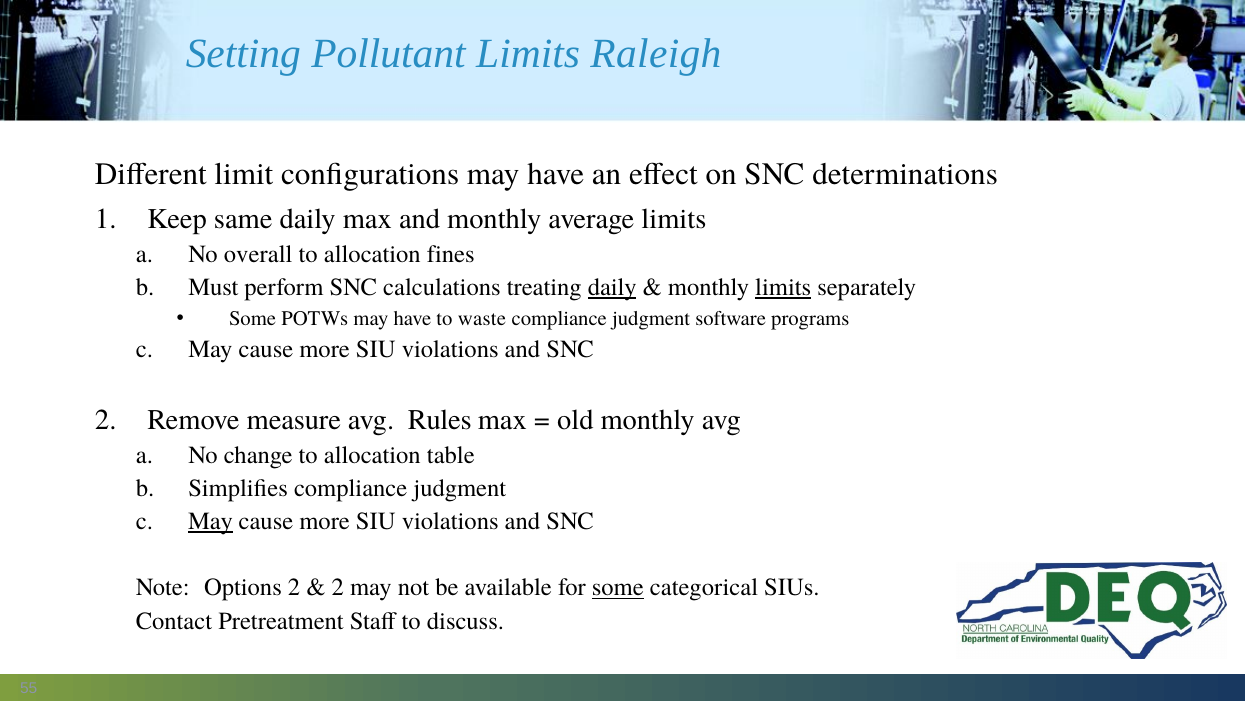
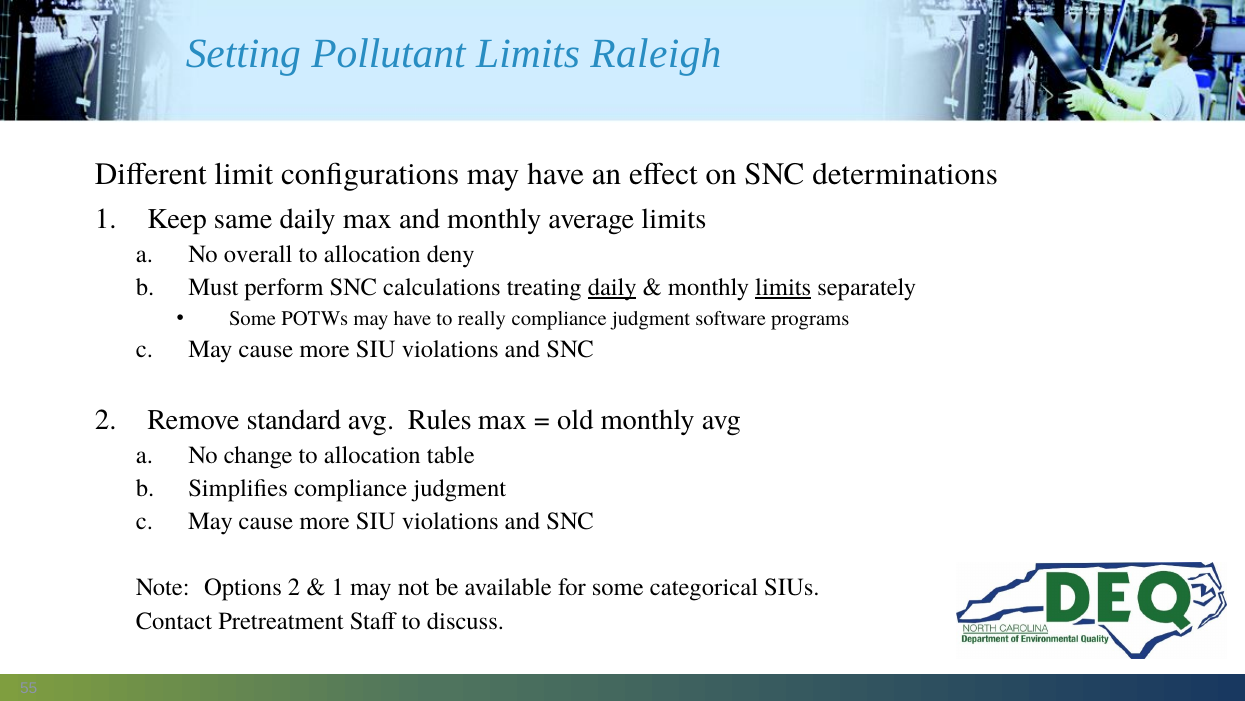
fines: fines -> deny
waste: waste -> really
measure: measure -> standard
May at (211, 521) underline: present -> none
2 at (338, 587): 2 -> 1
some at (618, 587) underline: present -> none
